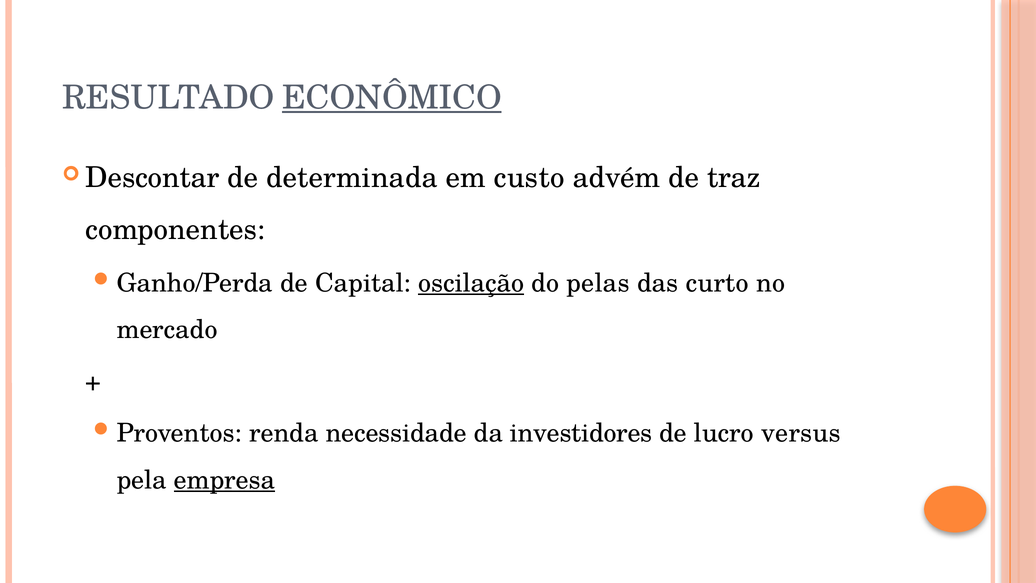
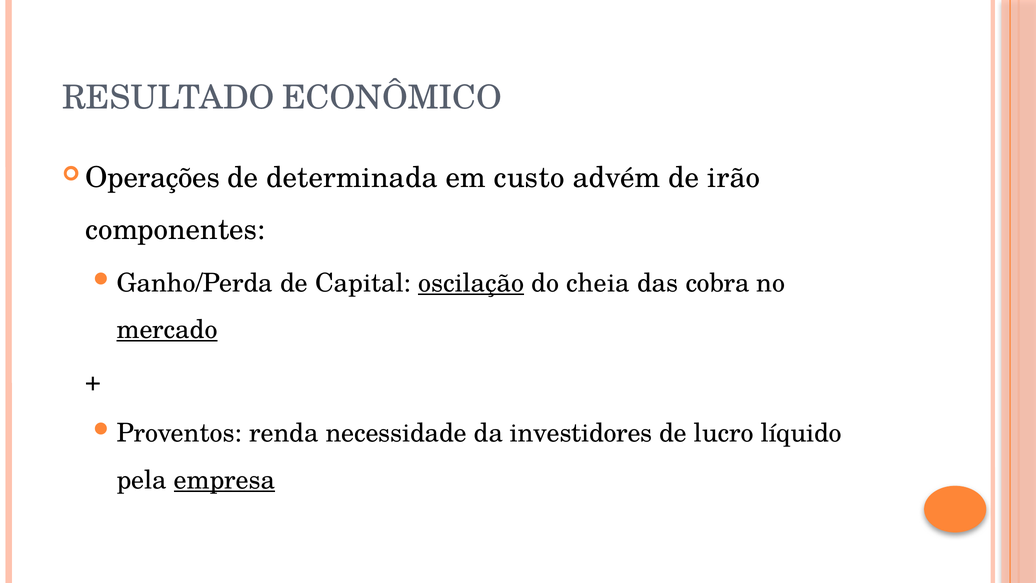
ECONÔMICO underline: present -> none
Descontar: Descontar -> Operações
traz: traz -> irão
pelas: pelas -> cheia
curto: curto -> cobra
mercado underline: none -> present
versus: versus -> líquido
